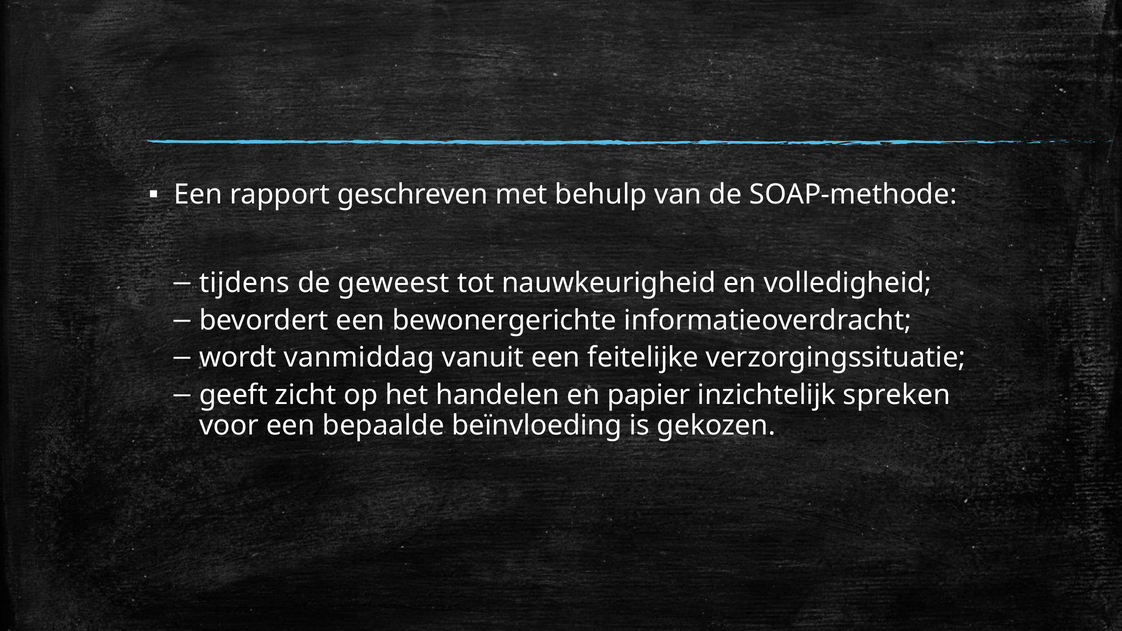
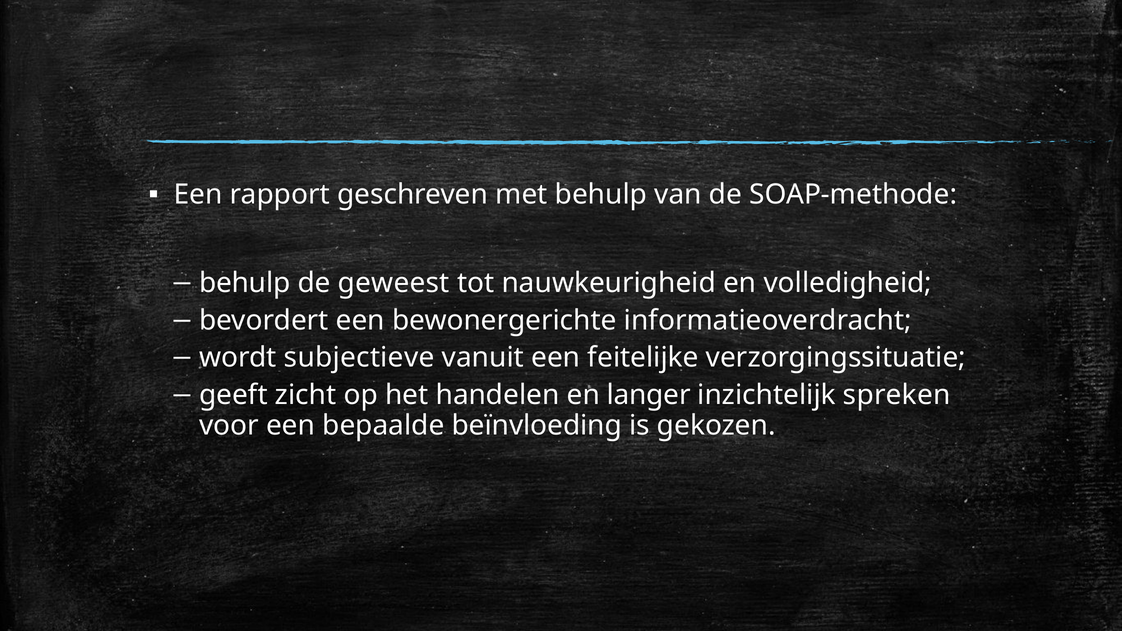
tijdens at (245, 283): tijdens -> behulp
vanmiddag: vanmiddag -> subjectieve
papier: papier -> langer
